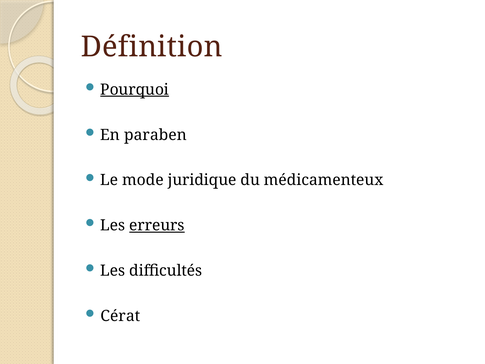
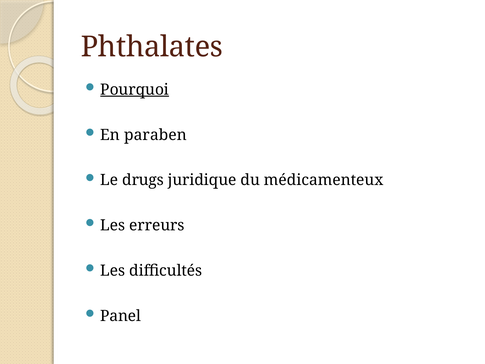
Définition: Définition -> Phthalates
mode: mode -> drugs
erreurs underline: present -> none
Cérat: Cérat -> Panel
